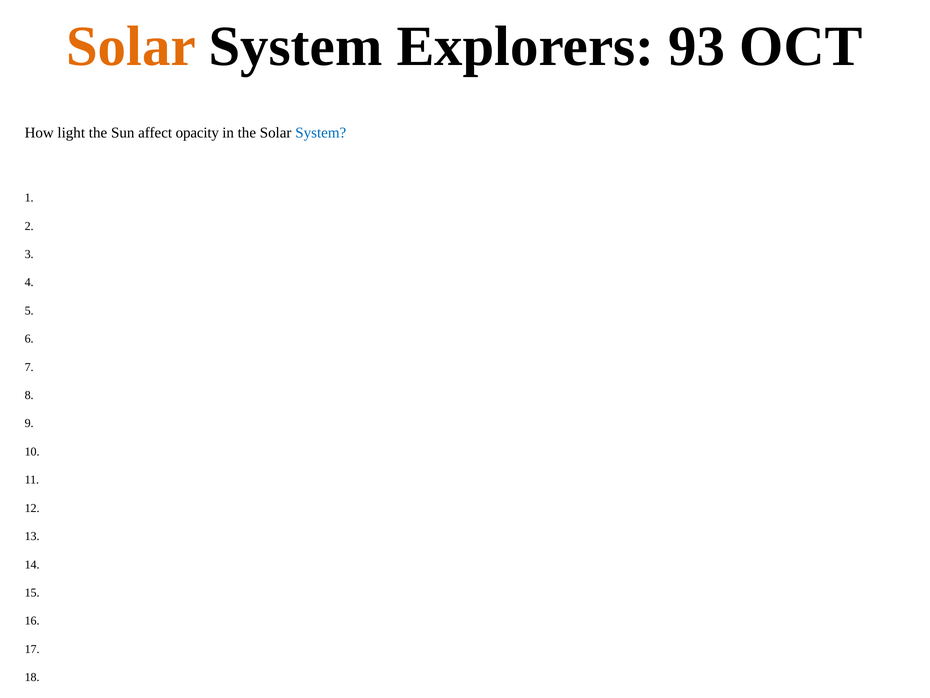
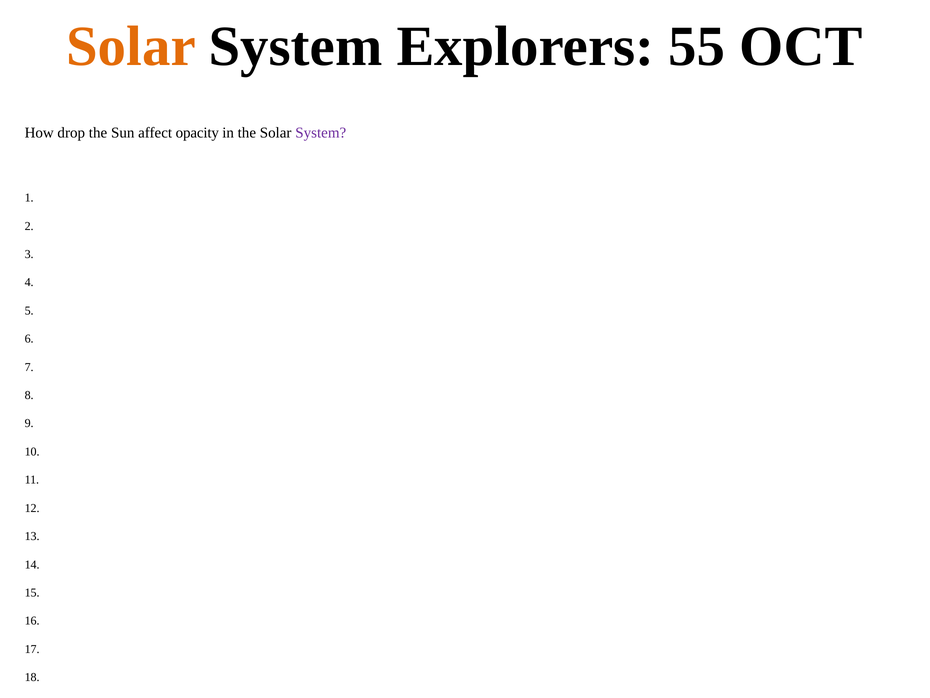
93: 93 -> 55
light: light -> drop
System at (321, 133) colour: blue -> purple
